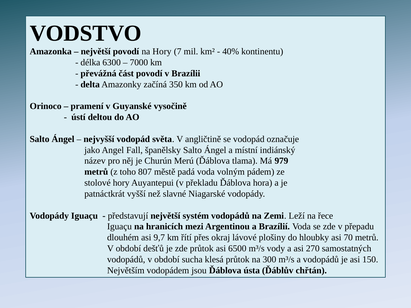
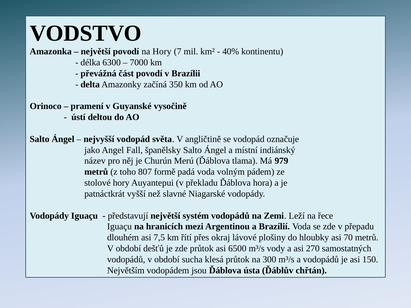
městě: městě -> formě
9,7: 9,7 -> 7,5
